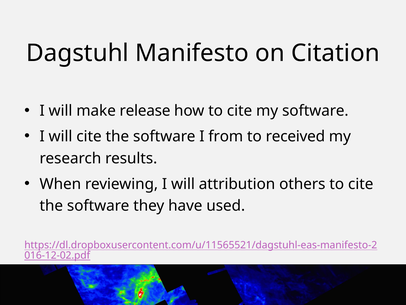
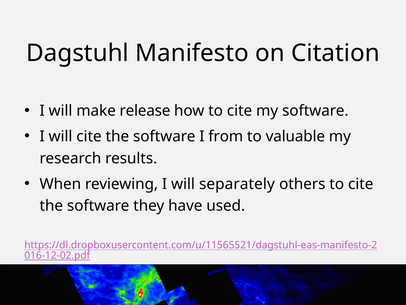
received: received -> valuable
attribution: attribution -> separately
